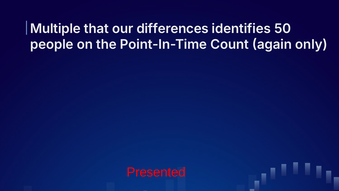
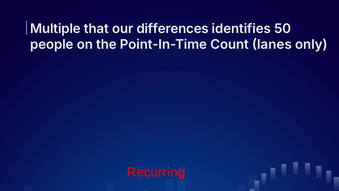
again: again -> lanes
Presented: Presented -> Recurring
